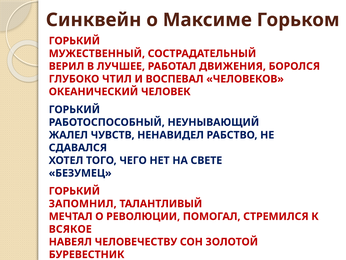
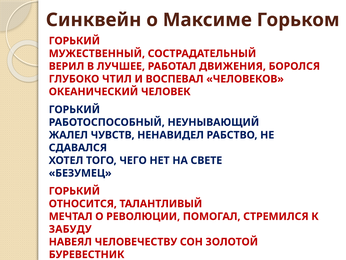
ЗАПОМНИЛ: ЗАПОМНИЛ -> ОТНОСИТСЯ
ВСЯКОЕ: ВСЯКОЕ -> ЗАБУДУ
